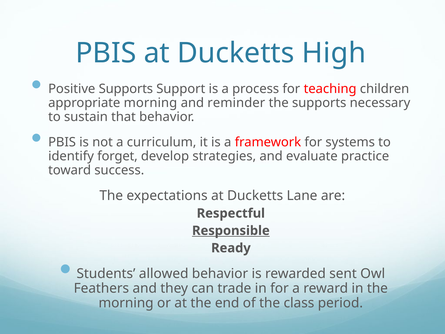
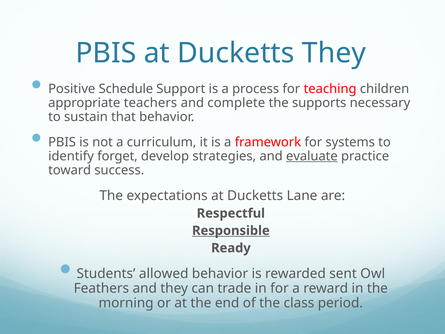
Ducketts High: High -> They
Positive Supports: Supports -> Schedule
appropriate morning: morning -> teachers
reminder: reminder -> complete
evaluate underline: none -> present
